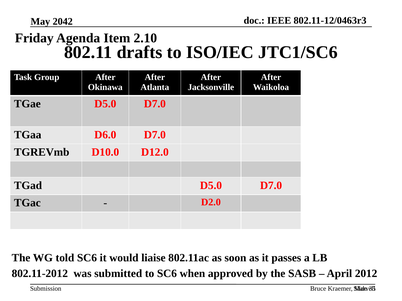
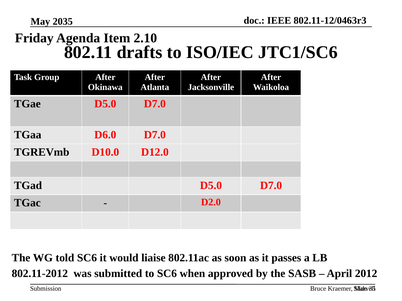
2042: 2042 -> 2035
